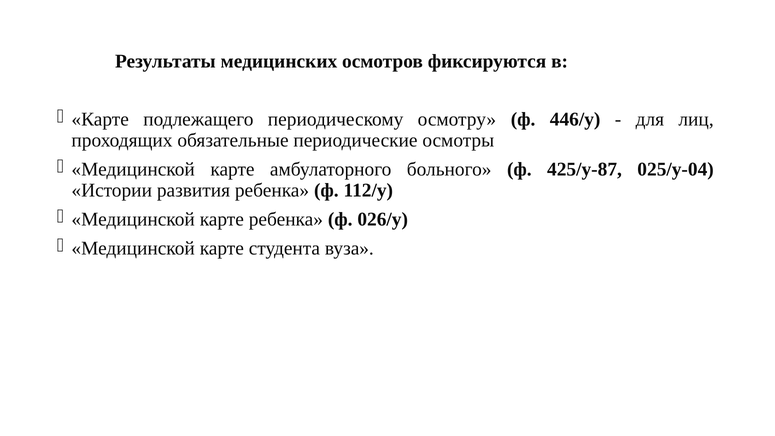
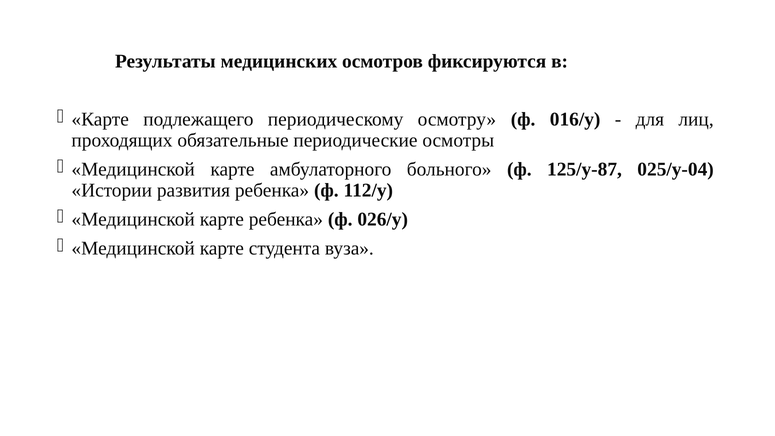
446/у: 446/у -> 016/у
425/у-87: 425/у-87 -> 125/у-87
